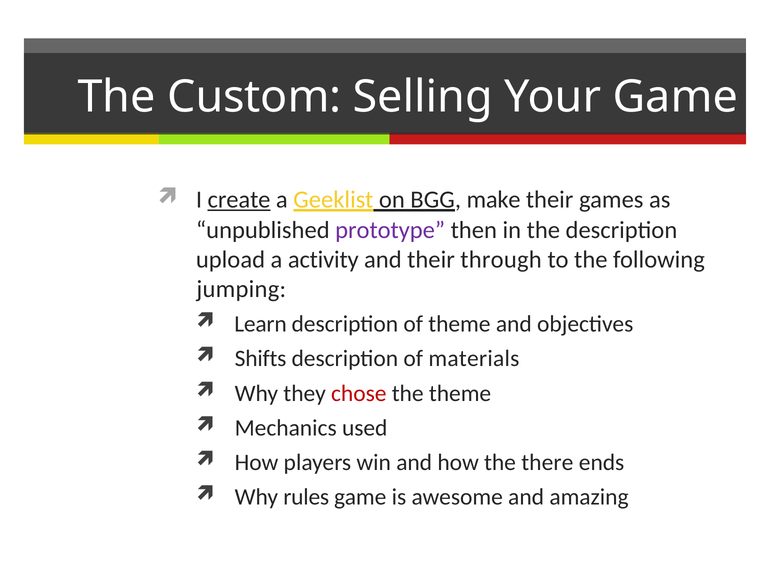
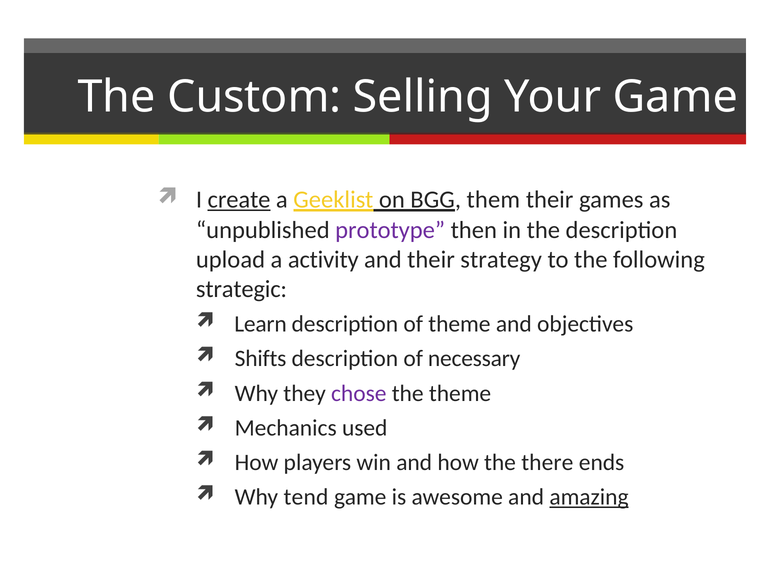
make: make -> them
through: through -> strategy
jumping: jumping -> strategic
materials: materials -> necessary
chose colour: red -> purple
rules: rules -> tend
amazing underline: none -> present
